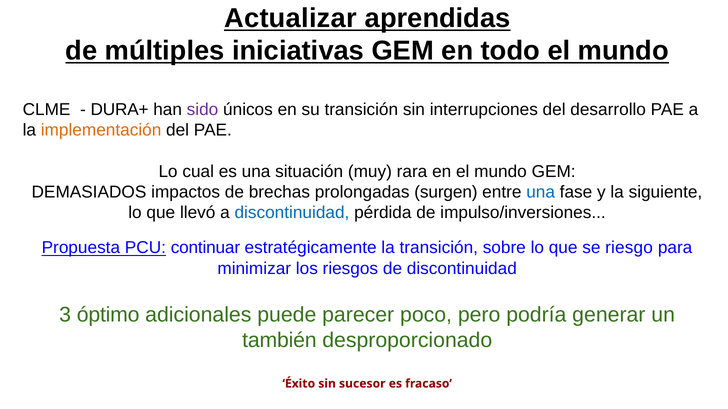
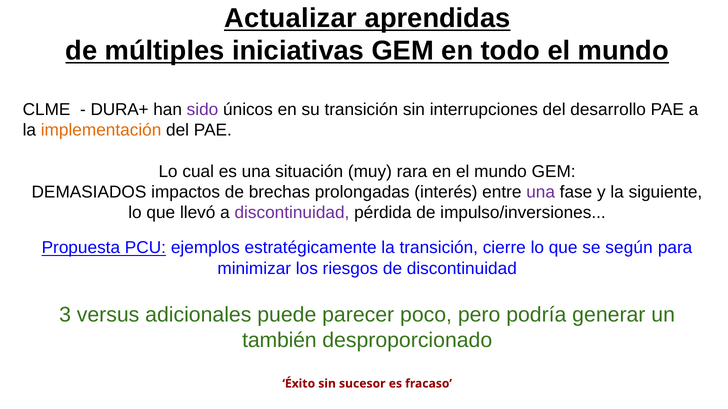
surgen: surgen -> interés
una at (541, 192) colour: blue -> purple
discontinuidad at (292, 213) colour: blue -> purple
continuar: continuar -> ejemplos
sobre: sobre -> cierre
riesgo: riesgo -> según
óptimo: óptimo -> versus
